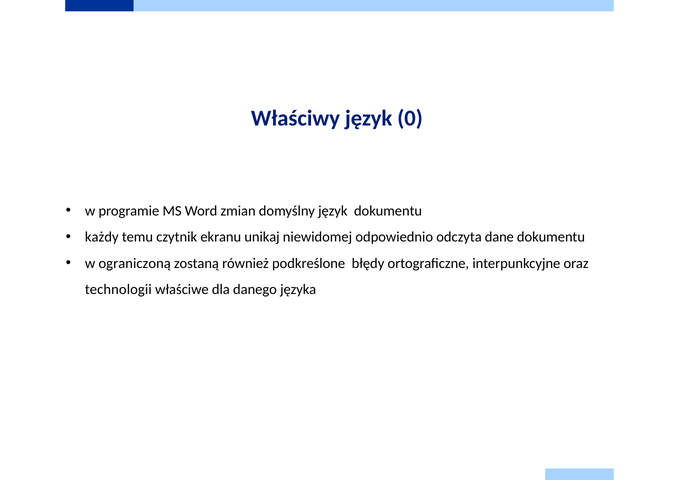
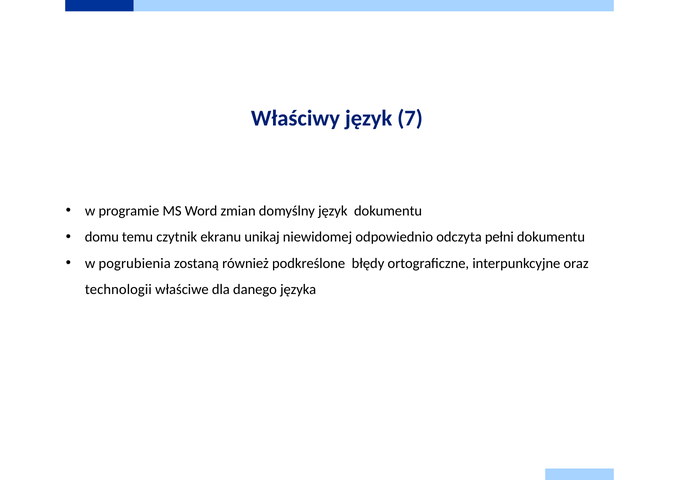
0: 0 -> 7
każdy: każdy -> domu
dane: dane -> pełni
ograniczoną: ograniczoną -> pogrubienia
